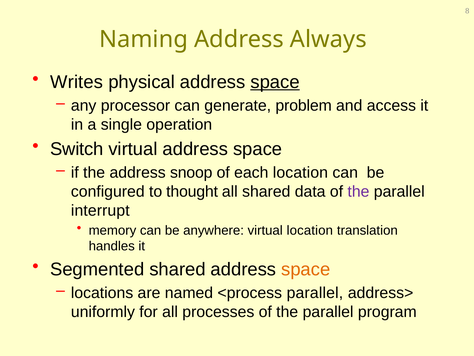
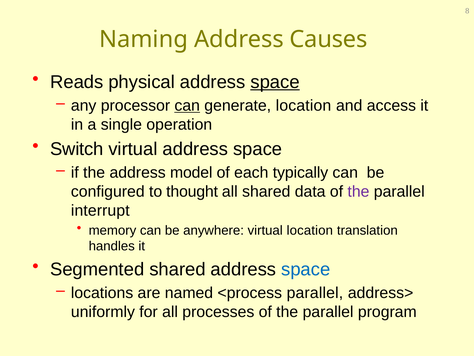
Always: Always -> Causes
Writes: Writes -> Reads
can at (187, 105) underline: none -> present
generate problem: problem -> location
snoop: snoop -> model
each location: location -> typically
space at (306, 269) colour: orange -> blue
